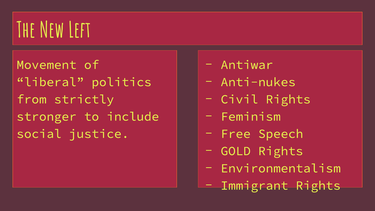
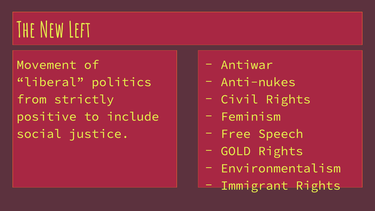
stronger: stronger -> positive
